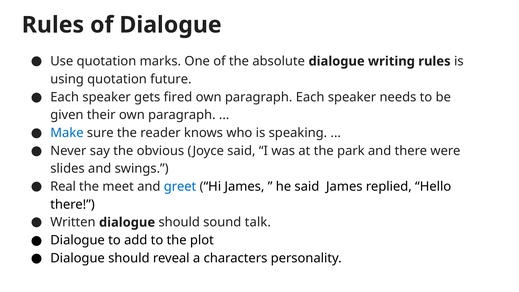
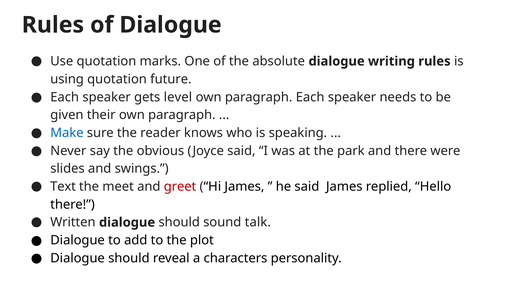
fired: fired -> level
Real: Real -> Text
greet colour: blue -> red
